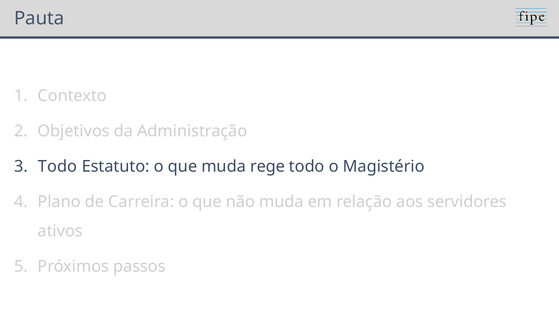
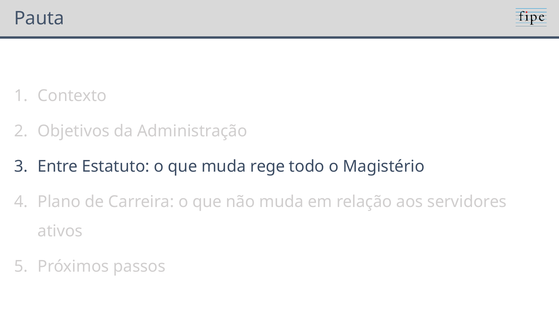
Todo at (58, 166): Todo -> Entre
